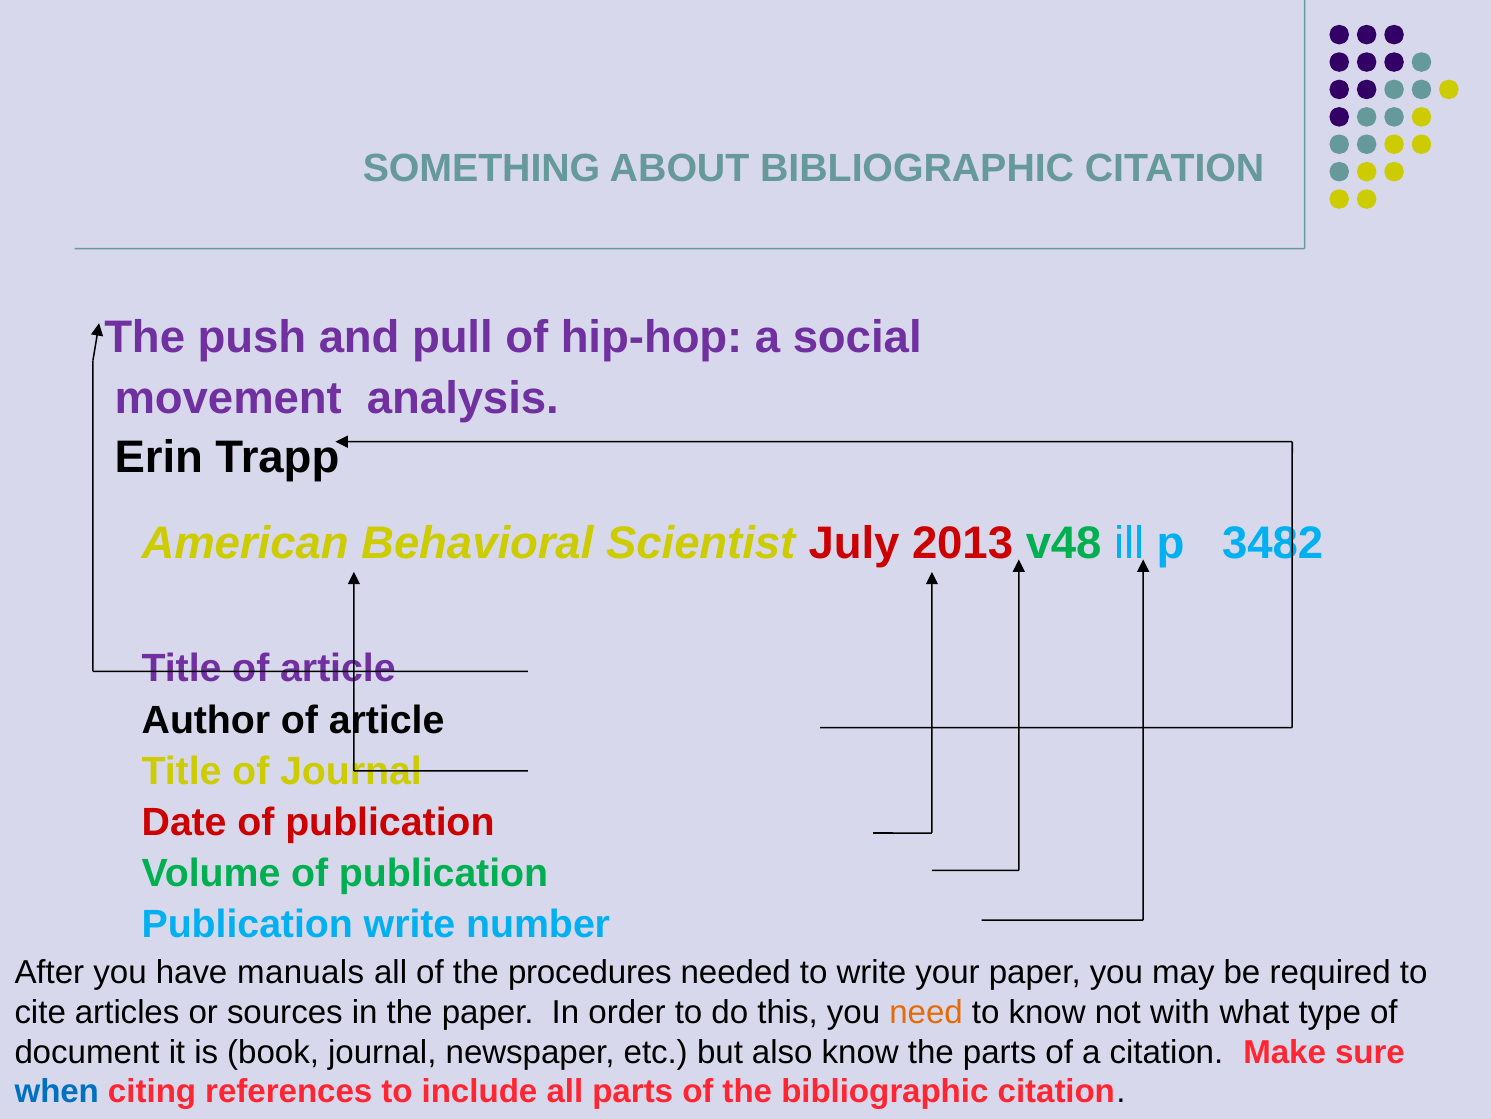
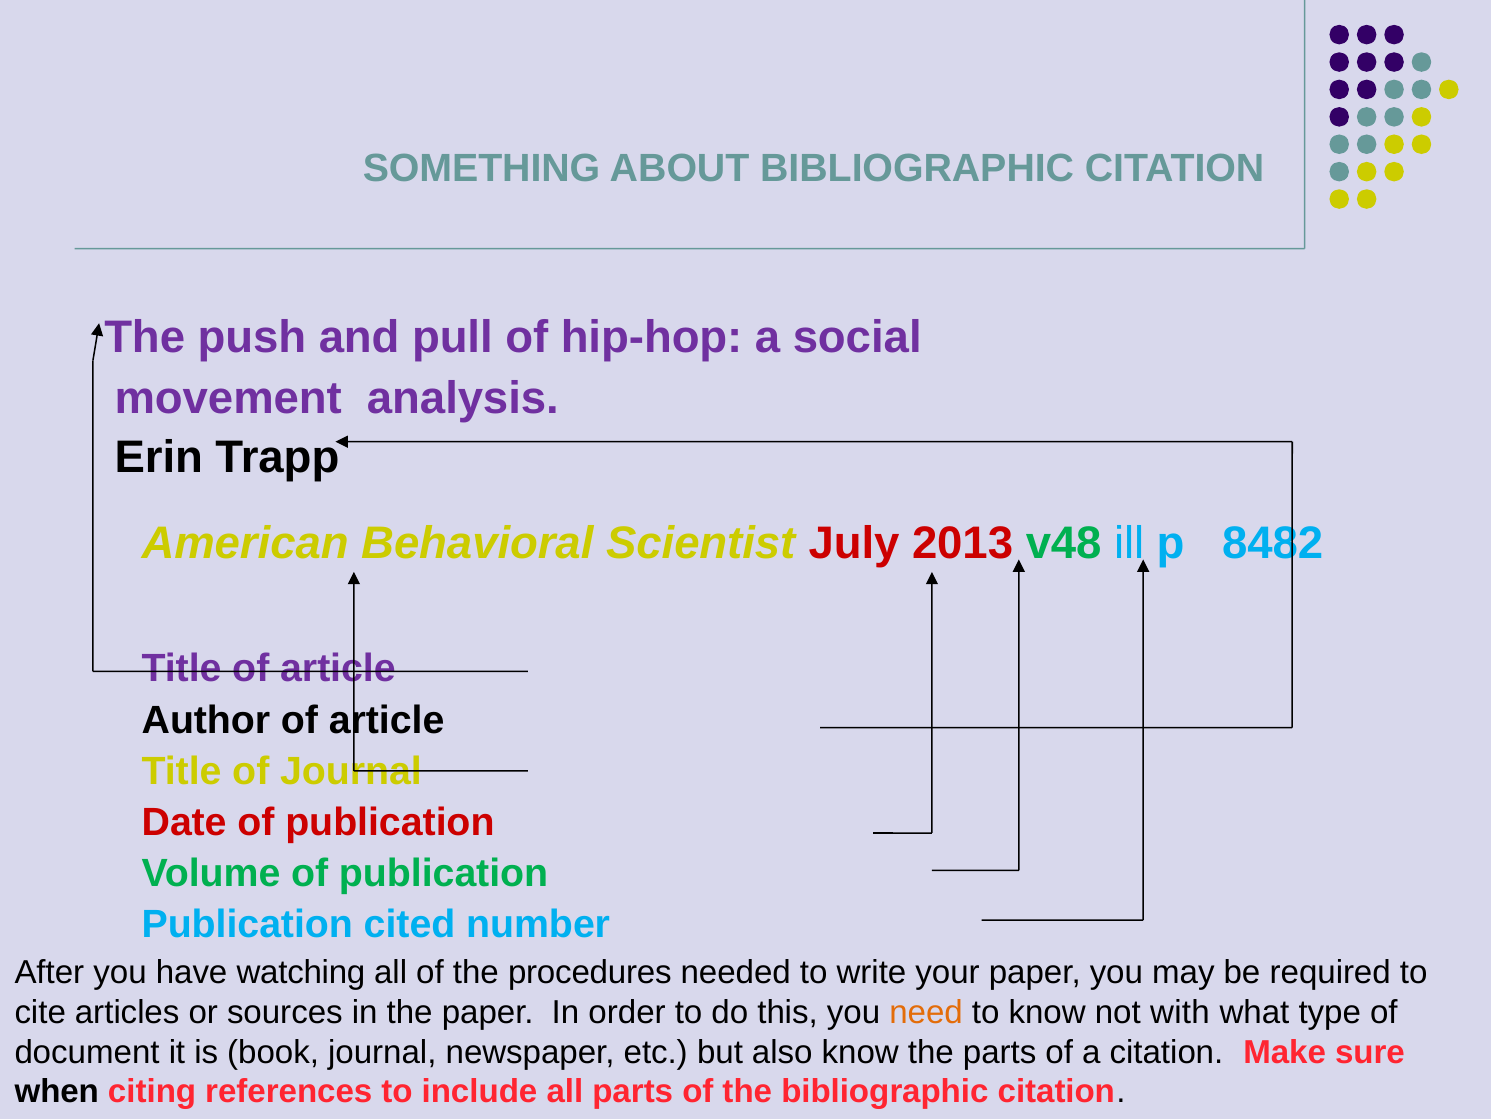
3482: 3482 -> 8482
Publication write: write -> cited
manuals: manuals -> watching
when colour: blue -> black
